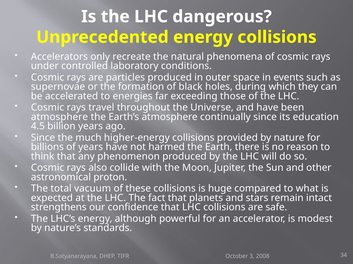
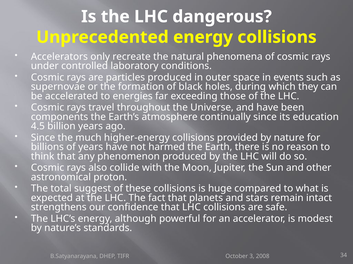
atmosphere at (59, 117): atmosphere -> components
vacuum: vacuum -> suggest
